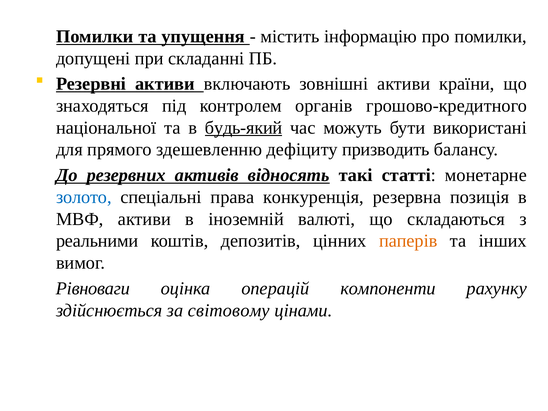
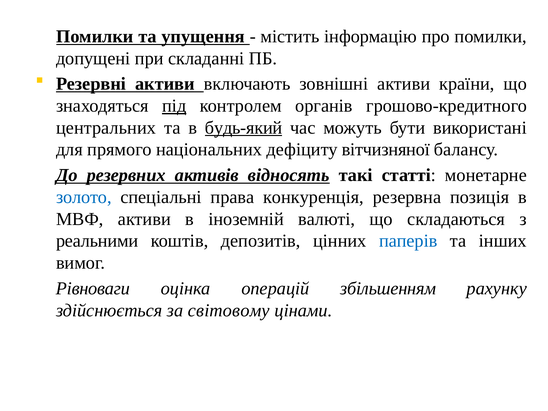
під underline: none -> present
національної: національної -> центральних
здешевленню: здешевленню -> національних
призводить: призводить -> вітчизняної
паперів colour: orange -> blue
компоненти: компоненти -> збільшенням
